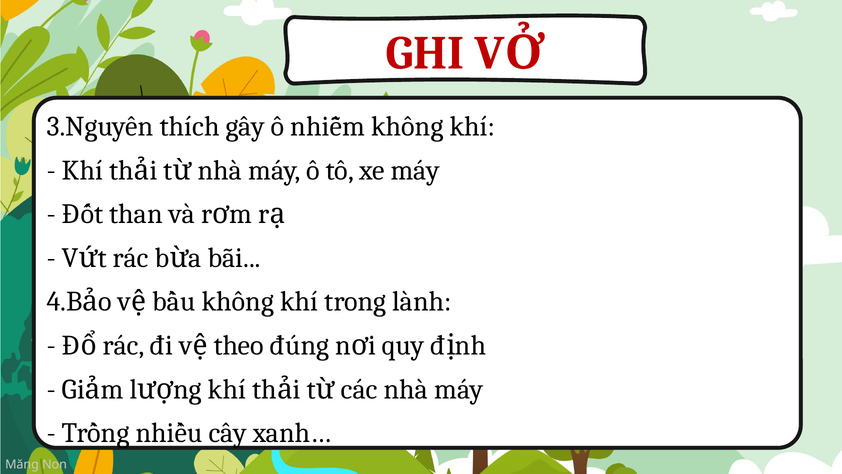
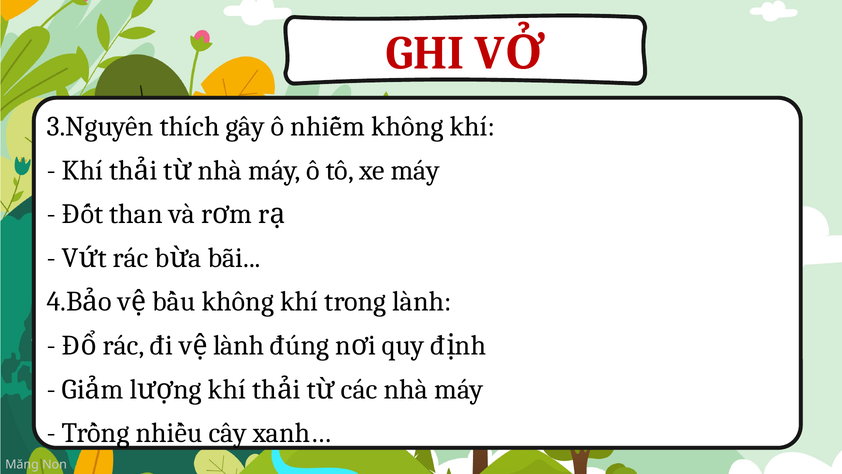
theo at (239, 345): theo -> lành
